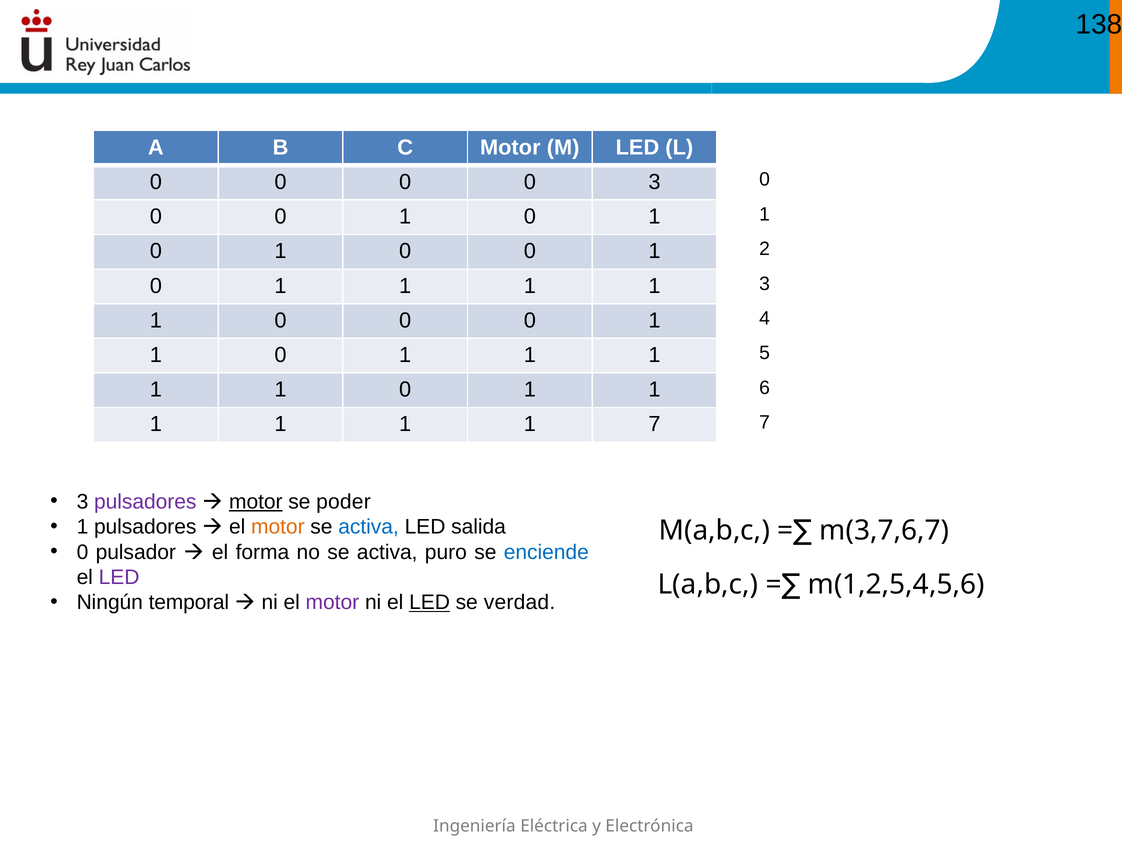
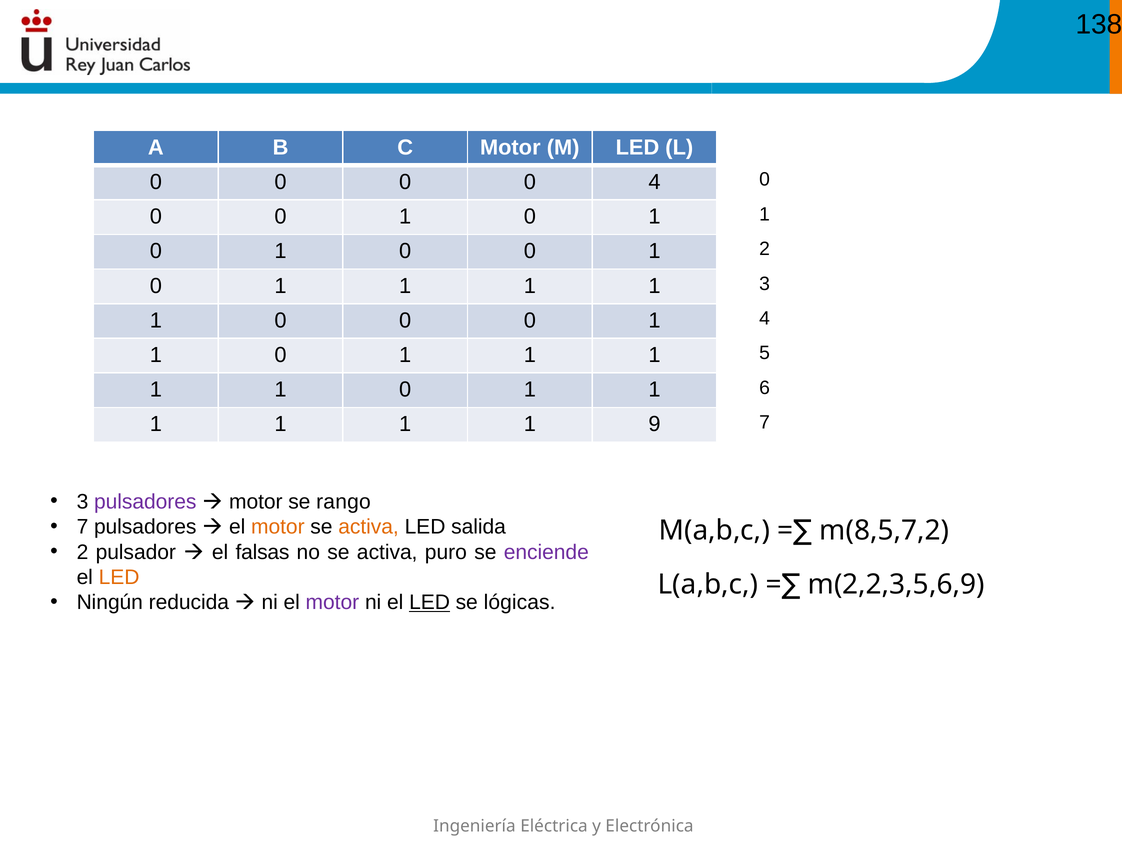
0 3: 3 -> 4
7 at (654, 425): 7 -> 9
motor at (256, 502) underline: present -> none
poder: poder -> rango
1 at (82, 527): 1 -> 7
activa at (369, 527) colour: blue -> orange
m(3,7,6,7: m(3,7,6,7 -> m(8,5,7,2
0 at (82, 552): 0 -> 2
forma: forma -> falsas
enciende colour: blue -> purple
LED at (119, 578) colour: purple -> orange
m(1,2,5,4,5,6: m(1,2,5,4,5,6 -> m(2,2,3,5,6,9
temporal: temporal -> reducida
verdad: verdad -> lógicas
